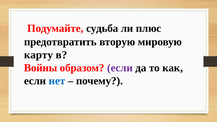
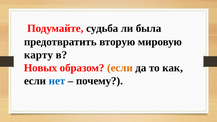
плюс: плюс -> была
Войны: Войны -> Новых
если at (120, 68) colour: purple -> orange
